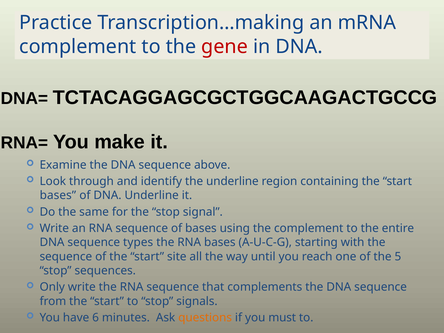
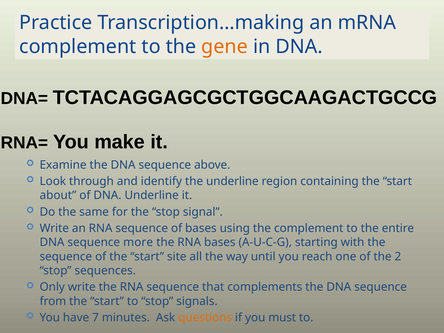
gene colour: red -> orange
bases at (58, 195): bases -> about
types: types -> more
5: 5 -> 2
6: 6 -> 7
